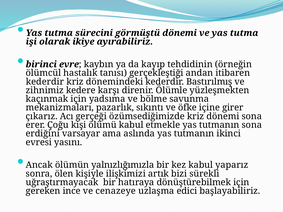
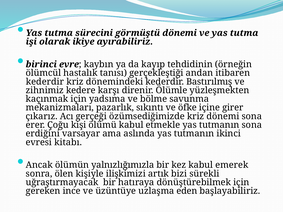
yasını: yasını -> kitabı
yaparız: yaparız -> emerek
cenazeye: cenazeye -> üzüntüye
edici: edici -> eden
